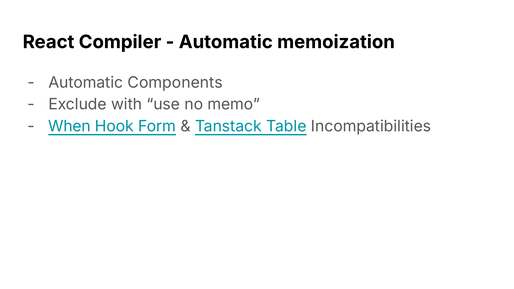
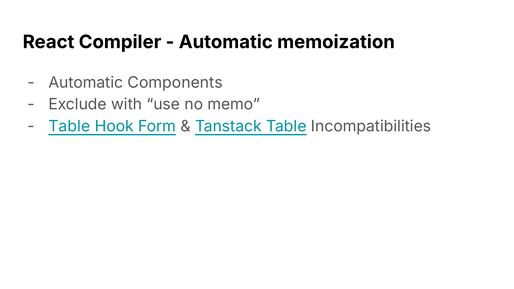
When at (69, 126): When -> Table
